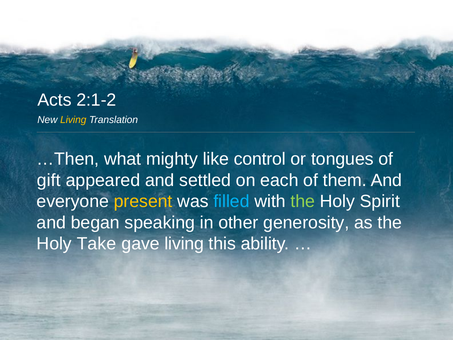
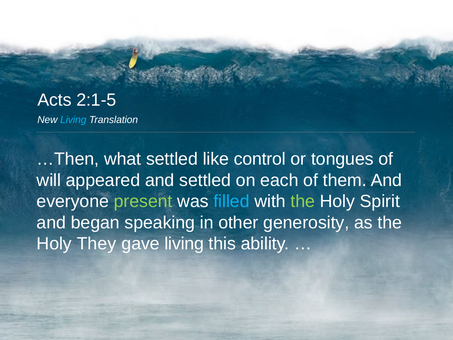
2:1-2: 2:1-2 -> 2:1-5
Living at (73, 120) colour: yellow -> light blue
what mighty: mighty -> settled
gift: gift -> will
present colour: yellow -> light green
Take: Take -> They
